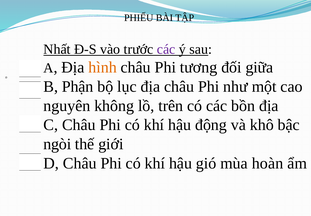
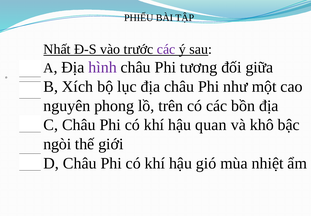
hình colour: orange -> purple
Phận: Phận -> Xích
không: không -> phong
động: động -> quan
hoàn: hoàn -> nhiệt
